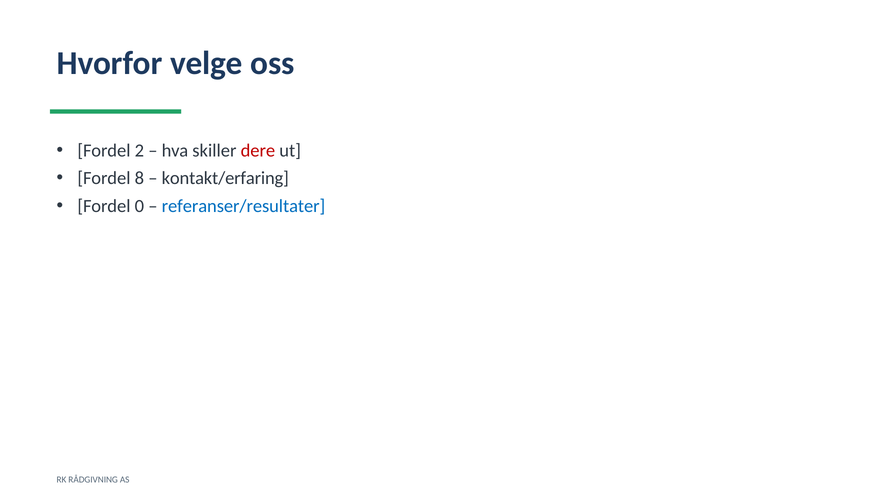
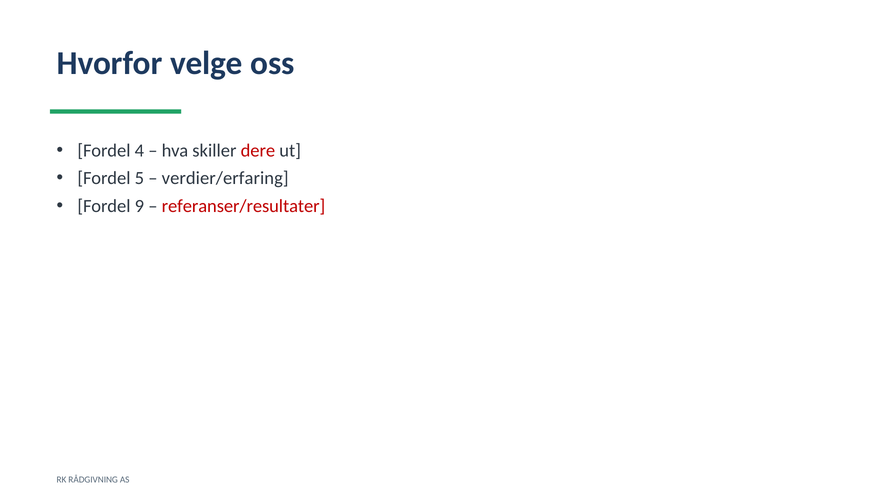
2: 2 -> 4
8: 8 -> 5
kontakt/erfaring: kontakt/erfaring -> verdier/erfaring
0: 0 -> 9
referanser/resultater colour: blue -> red
